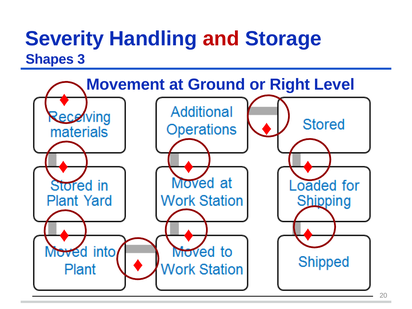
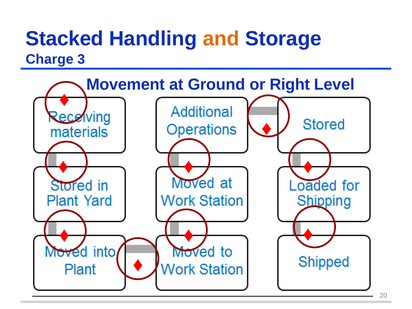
Severity: Severity -> Stacked
and colour: red -> orange
Shapes: Shapes -> Charge
